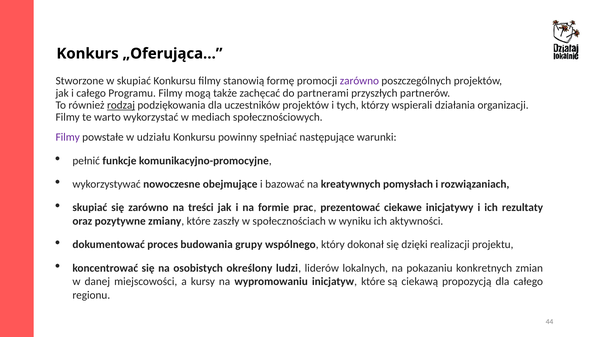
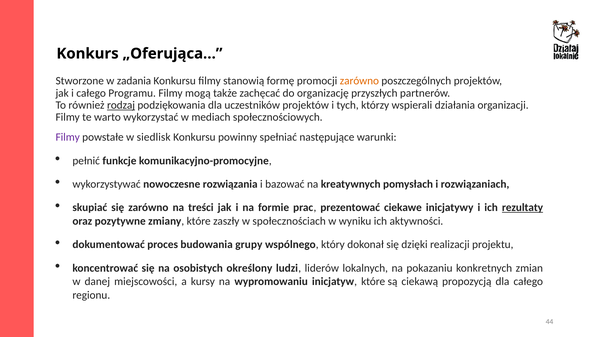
w skupiać: skupiać -> zadania
zarówno at (359, 81) colour: purple -> orange
partnerami: partnerami -> organizację
udziału: udziału -> siedlisk
obejmujące: obejmujące -> rozwiązania
rezultaty underline: none -> present
